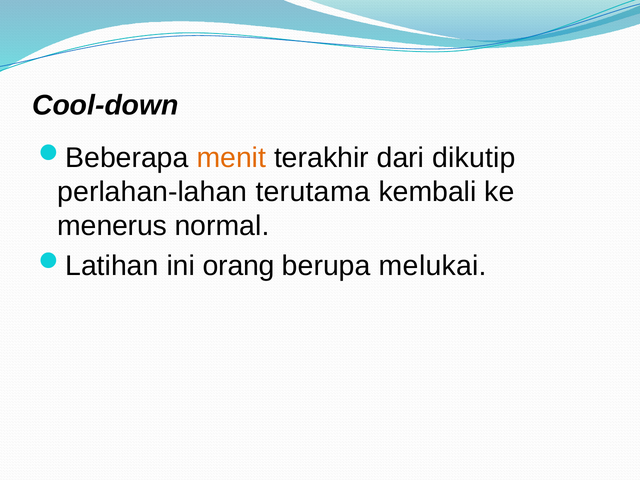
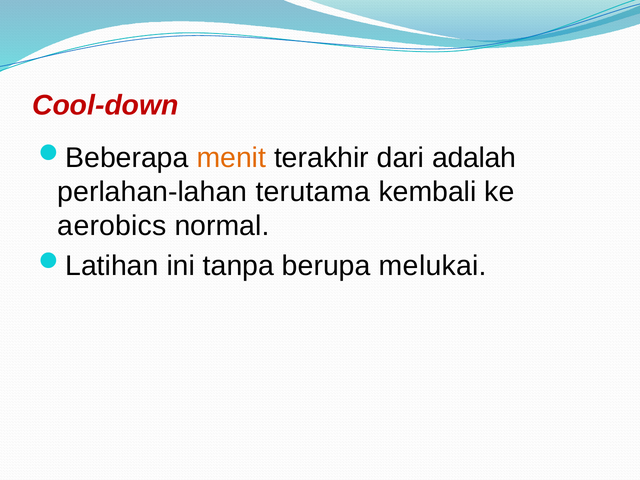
Cool-down colour: black -> red
dikutip: dikutip -> adalah
menerus: menerus -> aerobics
orang: orang -> tanpa
